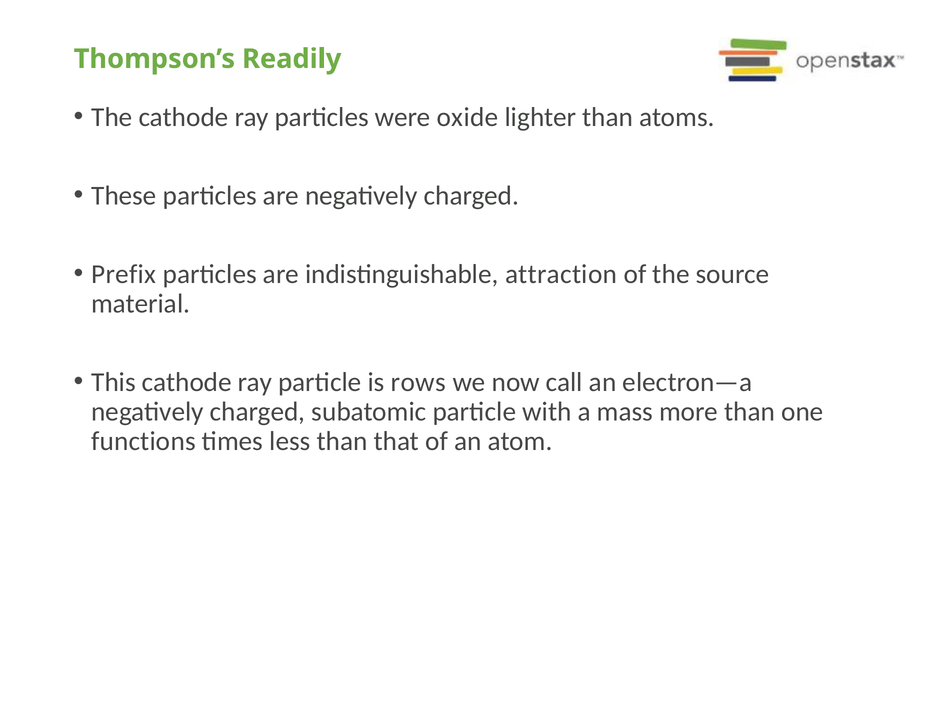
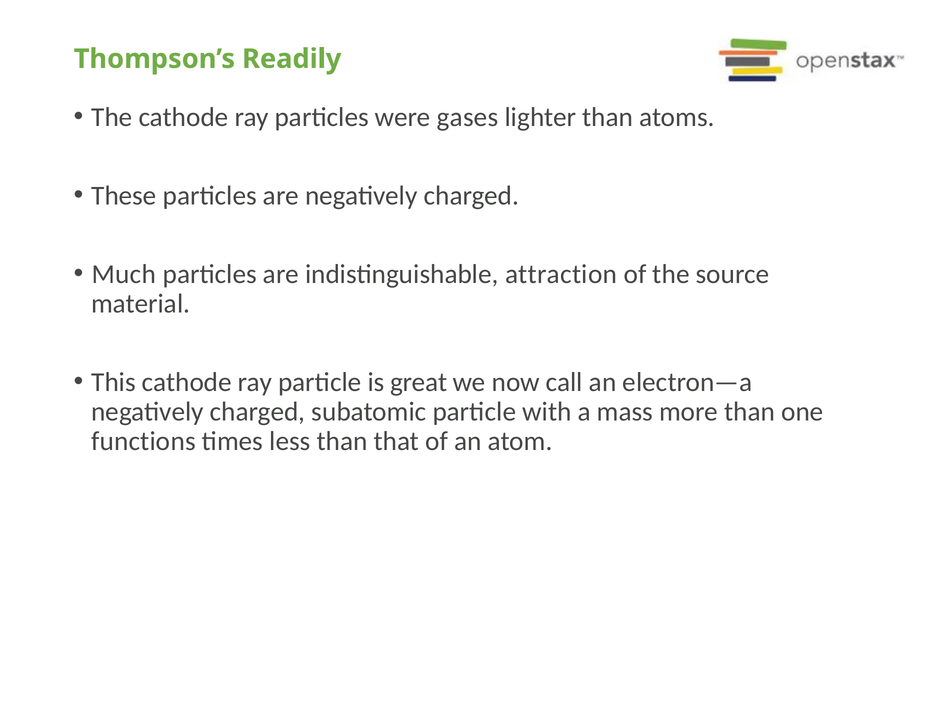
oxide: oxide -> gases
Prefix: Prefix -> Much
rows: rows -> great
